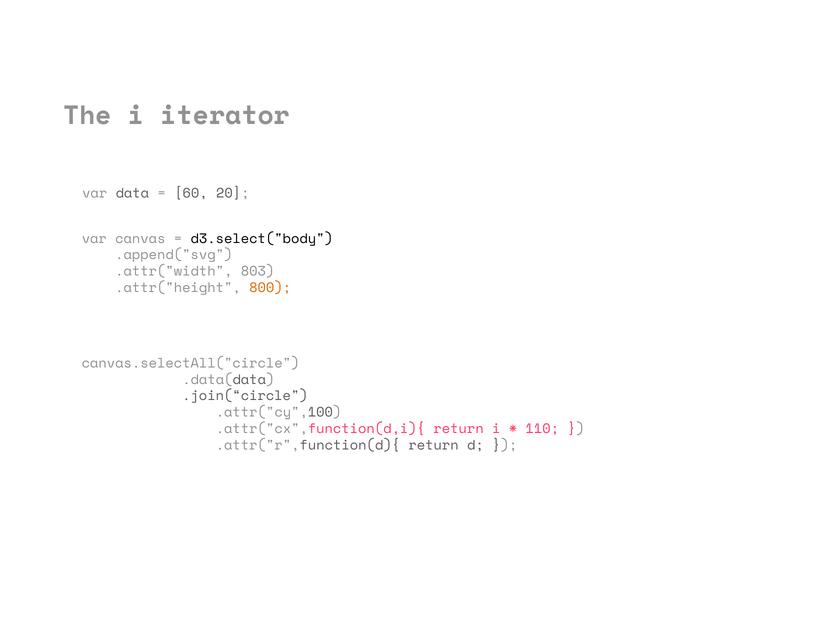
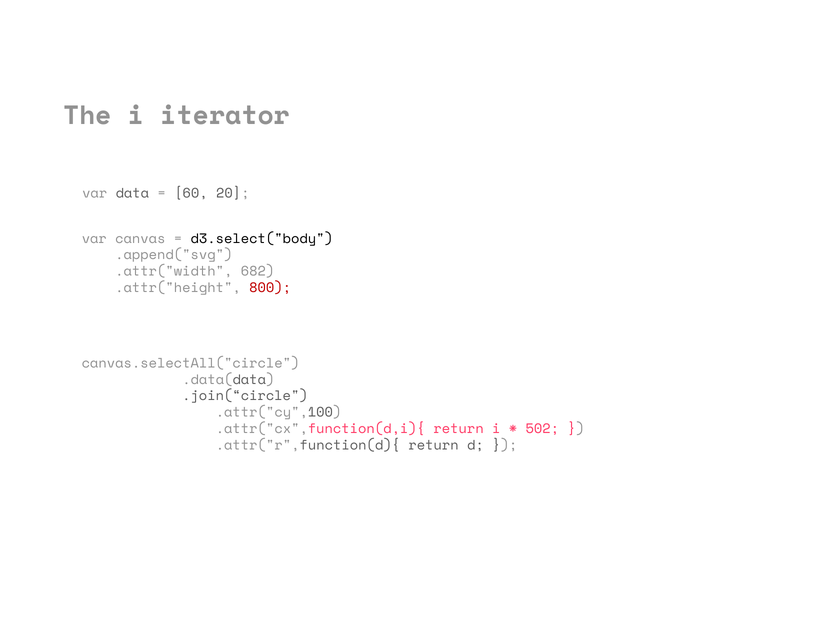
803: 803 -> 682
800 colour: orange -> red
110: 110 -> 502
